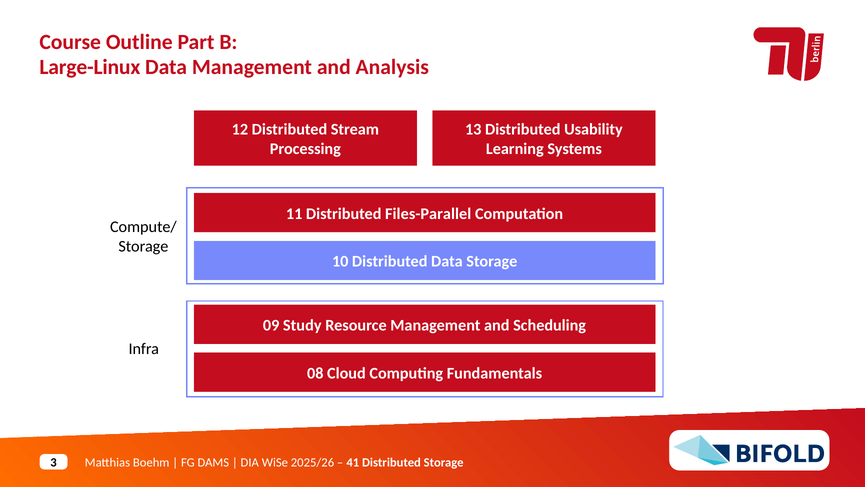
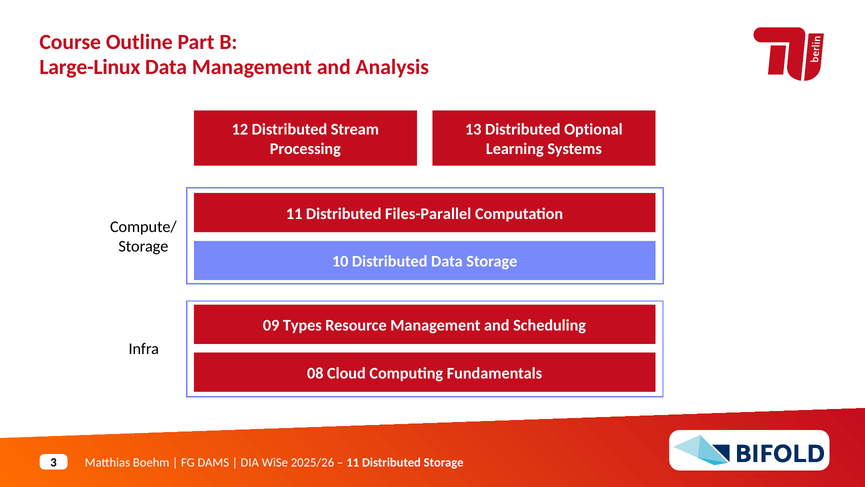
Usability: Usability -> Optional
Study: Study -> Types
41 at (353, 462): 41 -> 11
